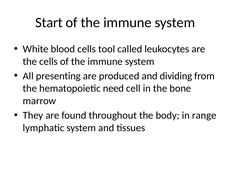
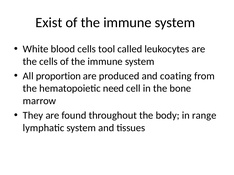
Start: Start -> Exist
presenting: presenting -> proportion
dividing: dividing -> coating
